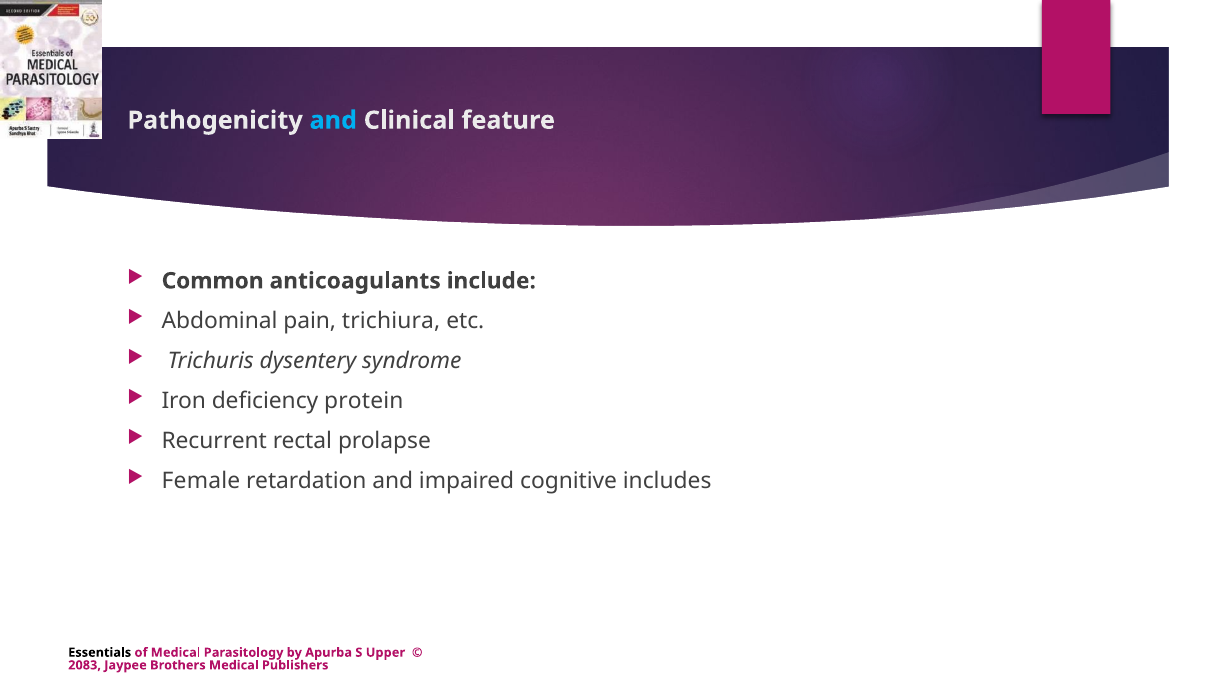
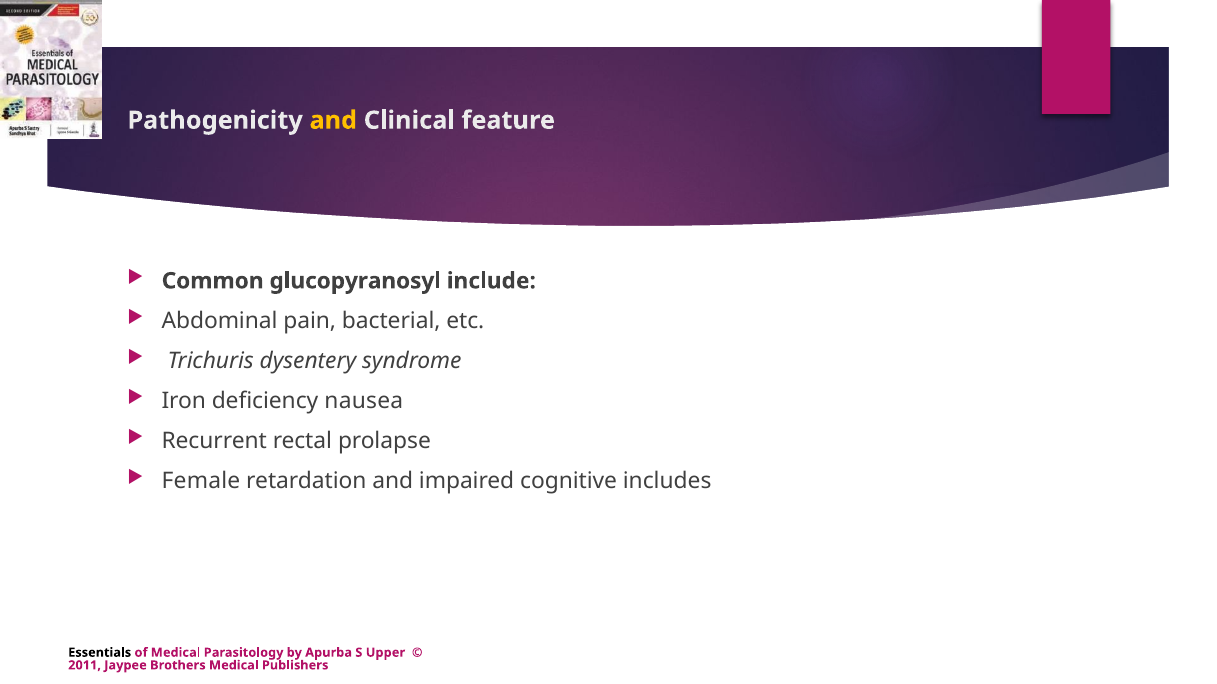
and at (333, 120) colour: light blue -> yellow
anticoagulants: anticoagulants -> glucopyranosyl
trichiura: trichiura -> bacterial
protein: protein -> nausea
2083: 2083 -> 2011
